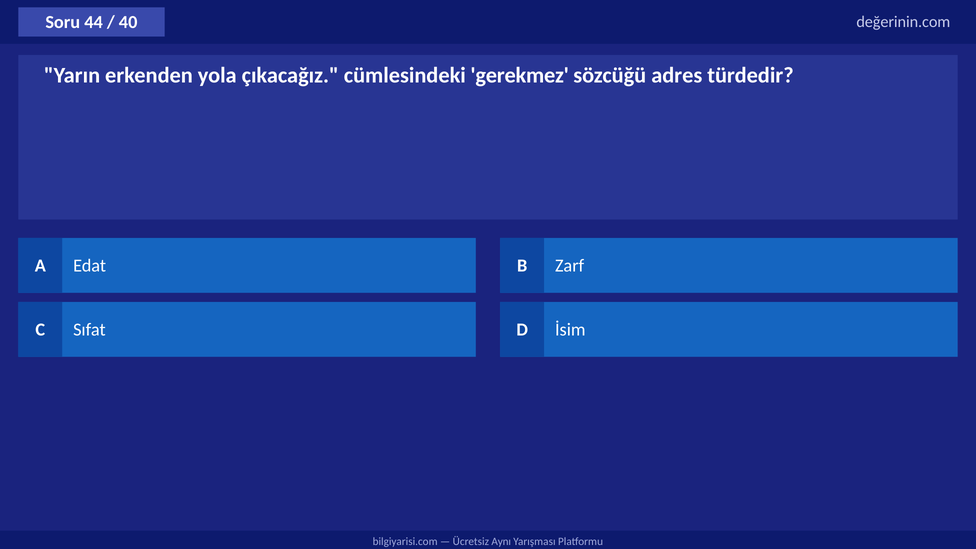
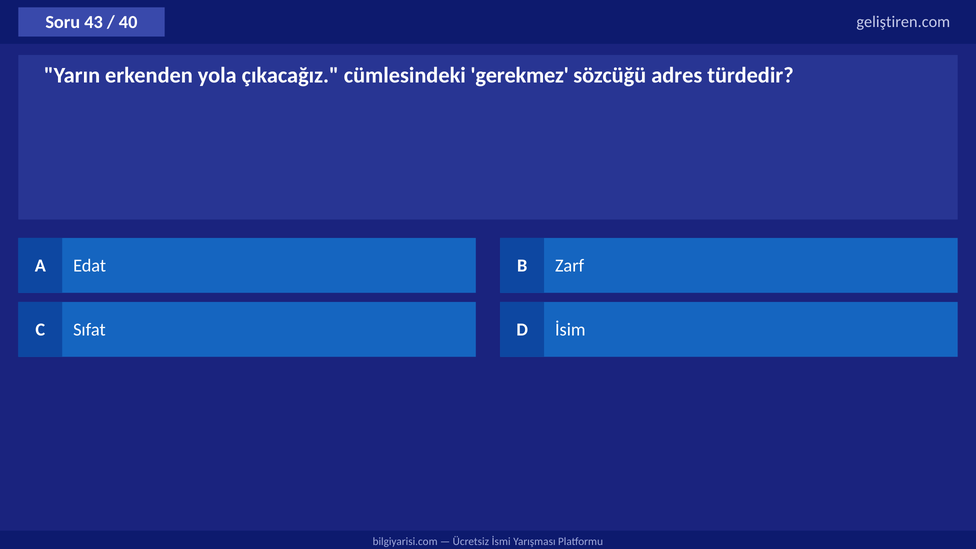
44: 44 -> 43
değerinin.com: değerinin.com -> geliştiren.com
Aynı: Aynı -> İsmi
